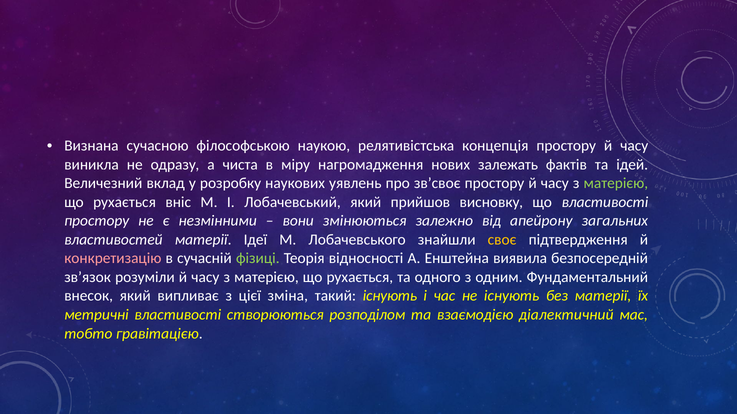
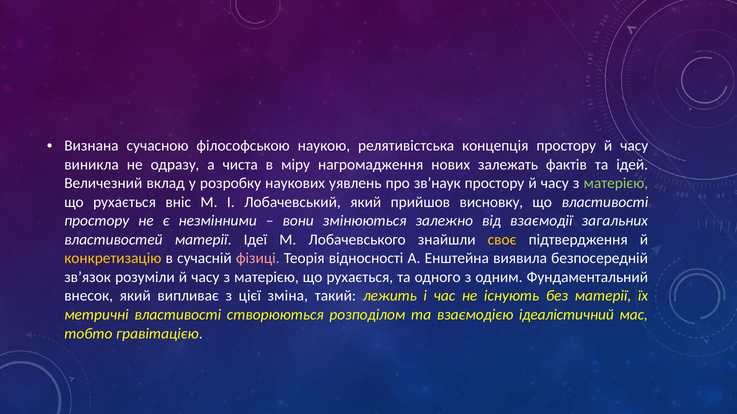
зв’своє: зв’своє -> зв’наук
апейрону: апейрону -> взаємодії
конкретизацію colour: pink -> yellow
фізиці colour: light green -> pink
такий існують: існують -> лежить
діалектичний: діалектичний -> ідеалістичний
